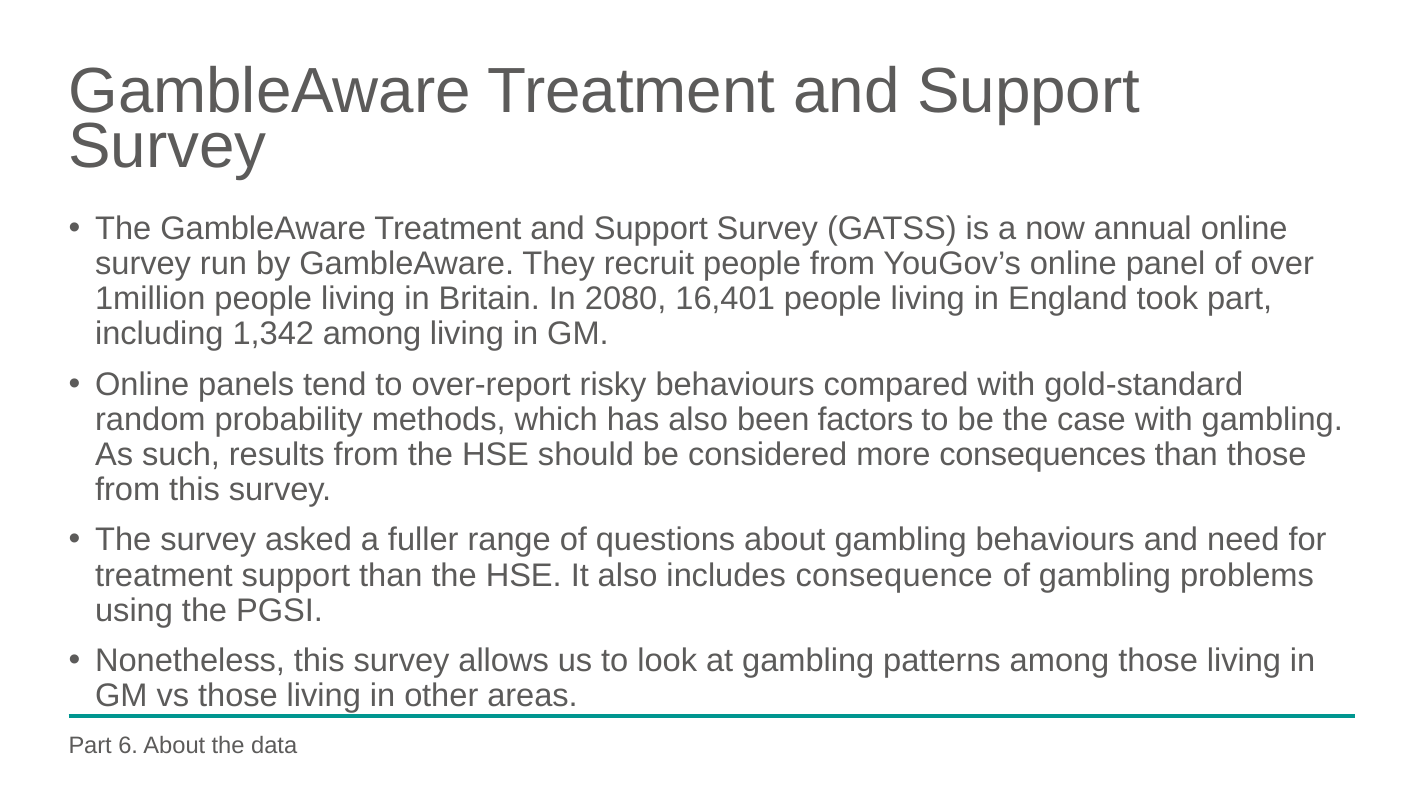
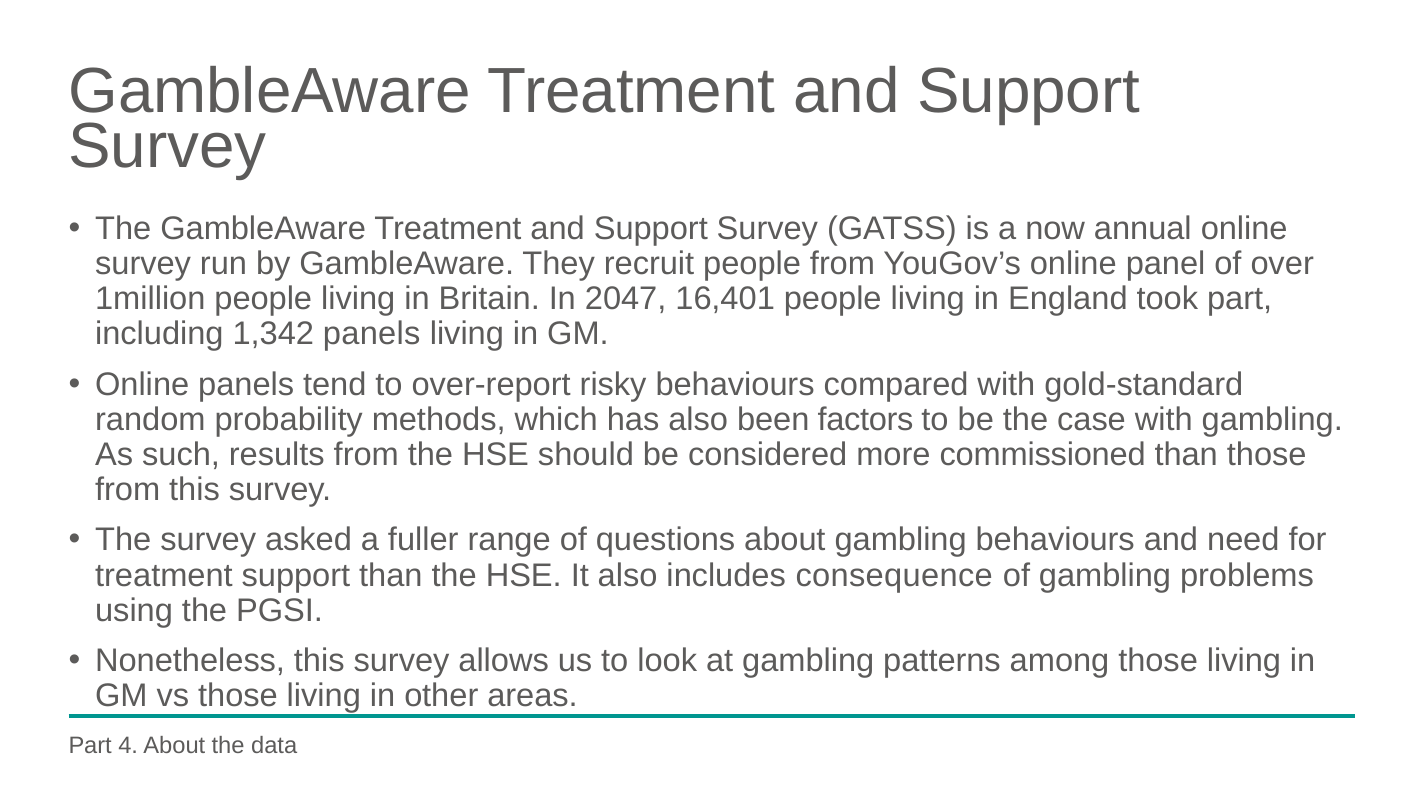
2080: 2080 -> 2047
1,342 among: among -> panels
consequences: consequences -> commissioned
6: 6 -> 4
